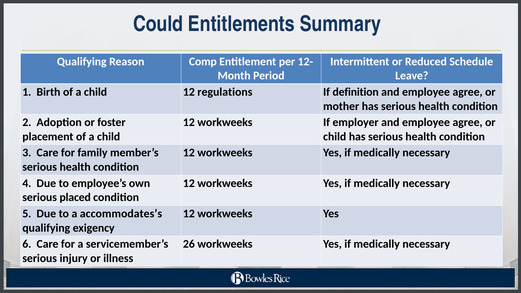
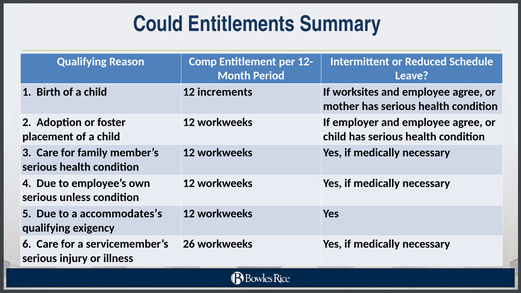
regulations: regulations -> increments
definition: definition -> worksites
placed: placed -> unless
